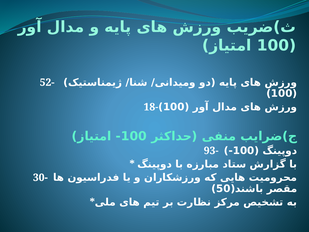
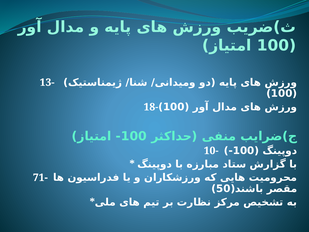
52-: 52- -> 13-
93-: 93- -> 10-
30-: 30- -> 71-
